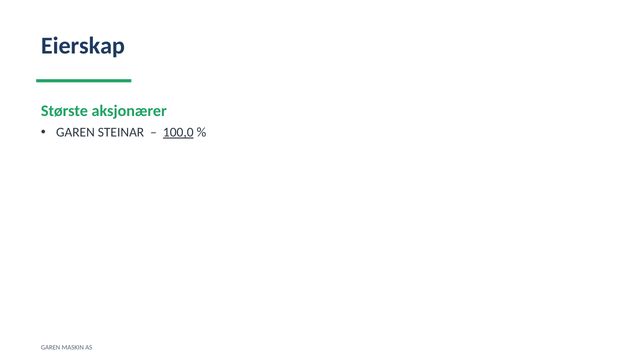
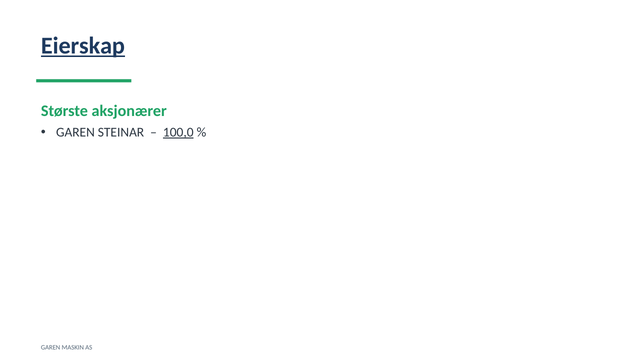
Eierskap underline: none -> present
